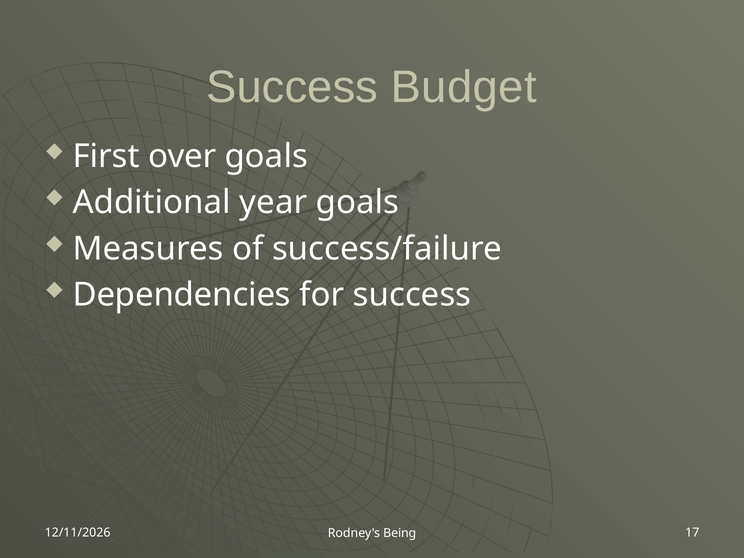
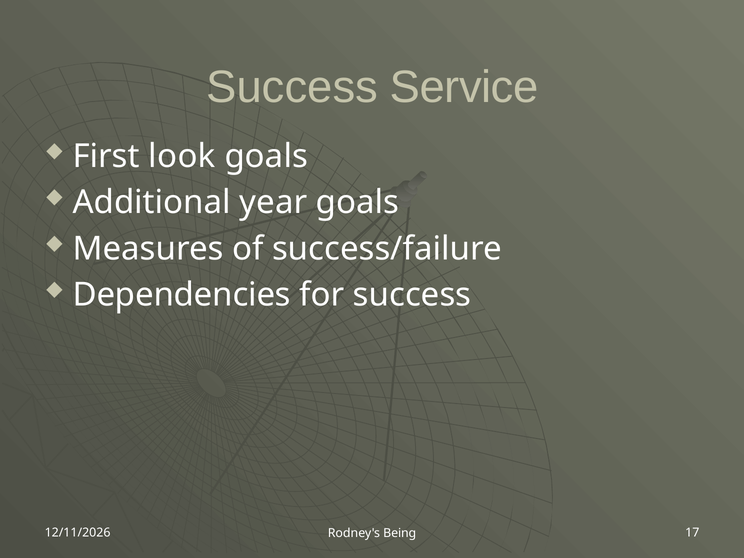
Budget: Budget -> Service
over: over -> look
